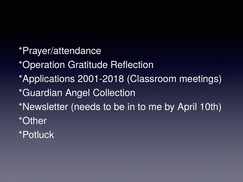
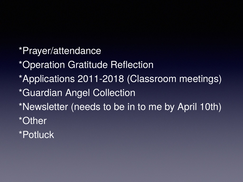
2001-2018: 2001-2018 -> 2011-2018
